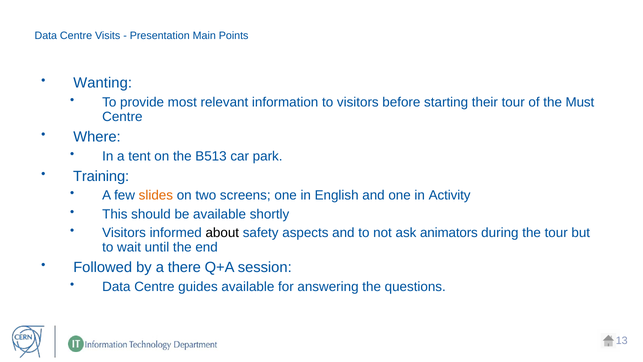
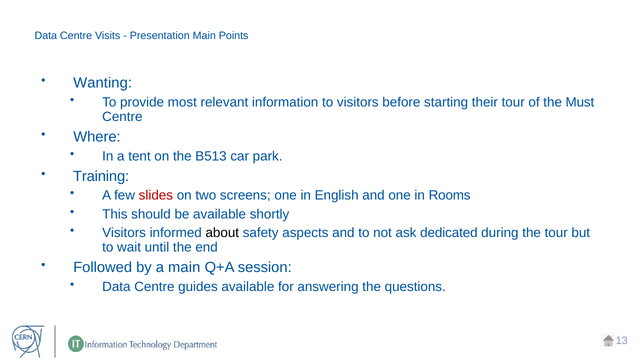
slides colour: orange -> red
Activity: Activity -> Rooms
animators: animators -> dedicated
a there: there -> main
